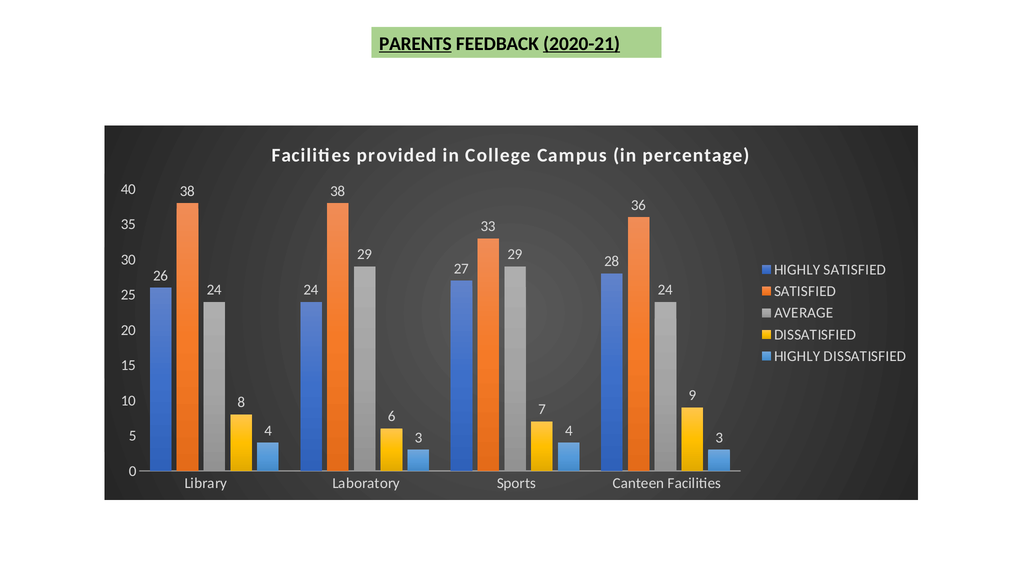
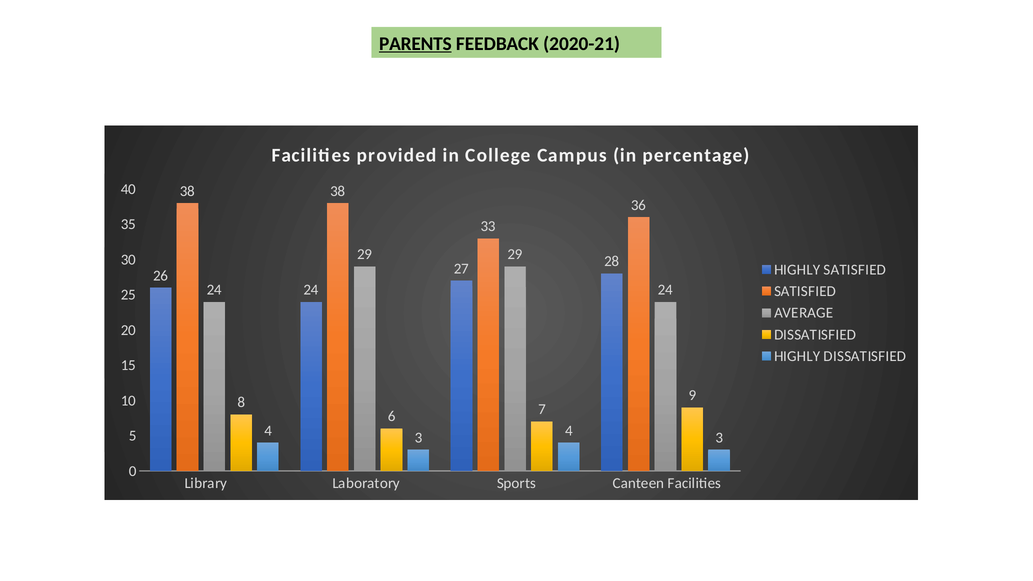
2020-21 underline: present -> none
